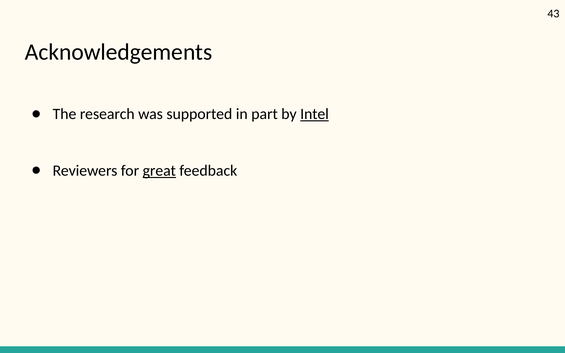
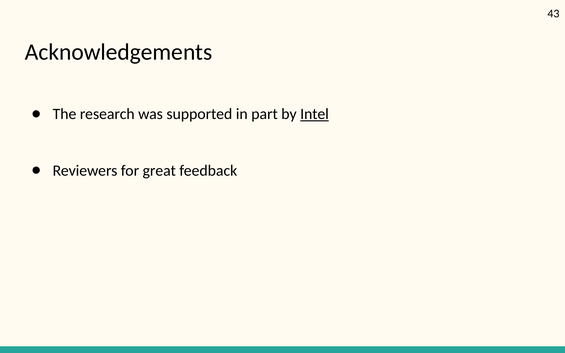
great underline: present -> none
